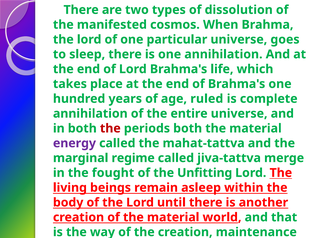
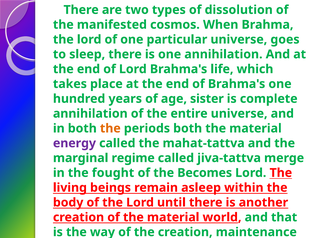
ruled: ruled -> sister
the at (110, 129) colour: red -> orange
Unfitting: Unfitting -> Becomes
